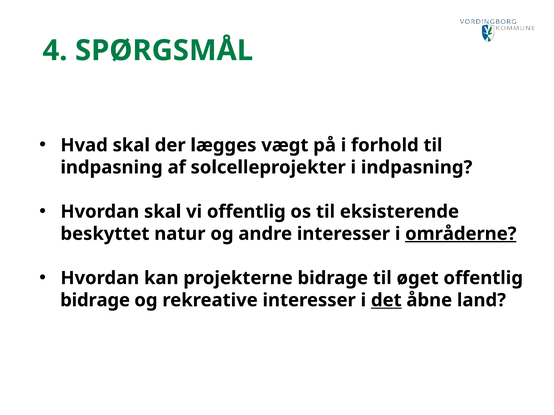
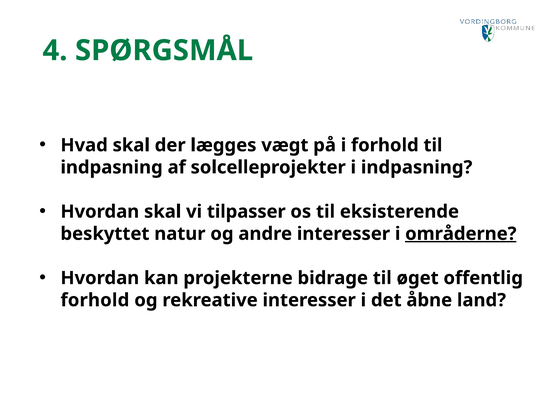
vi offentlig: offentlig -> tilpasser
bidrage at (95, 301): bidrage -> forhold
det underline: present -> none
